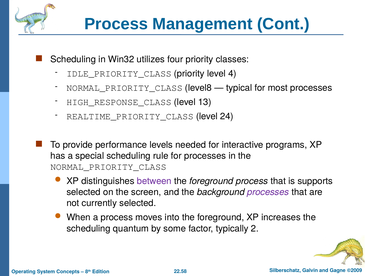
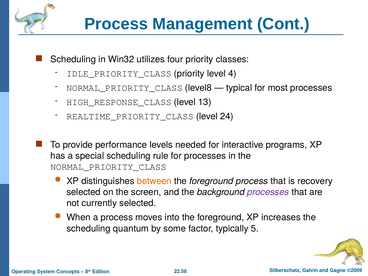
between colour: purple -> orange
supports: supports -> recovery
2: 2 -> 5
